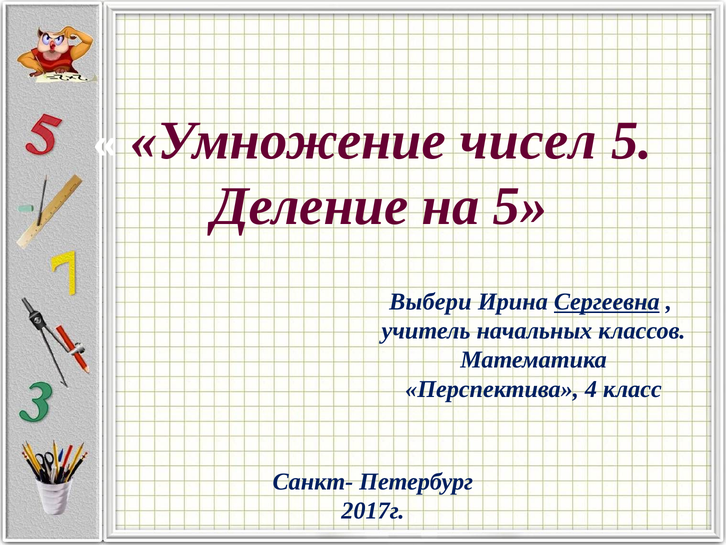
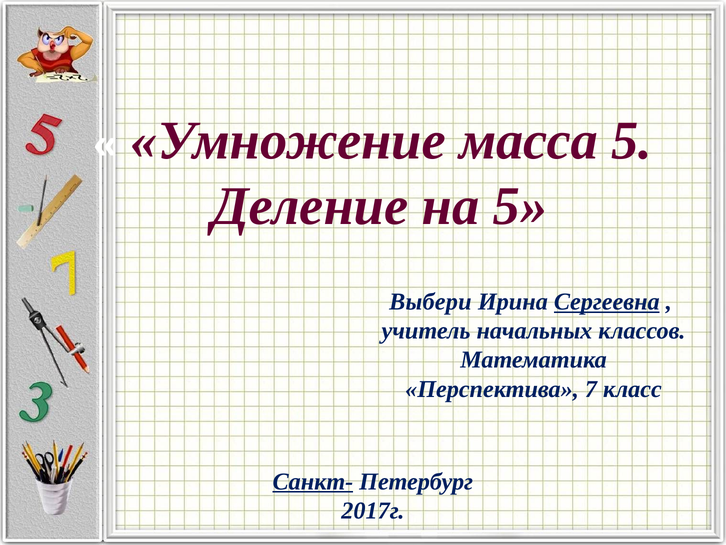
чисел: чисел -> масса
4: 4 -> 7
Санкт- underline: none -> present
